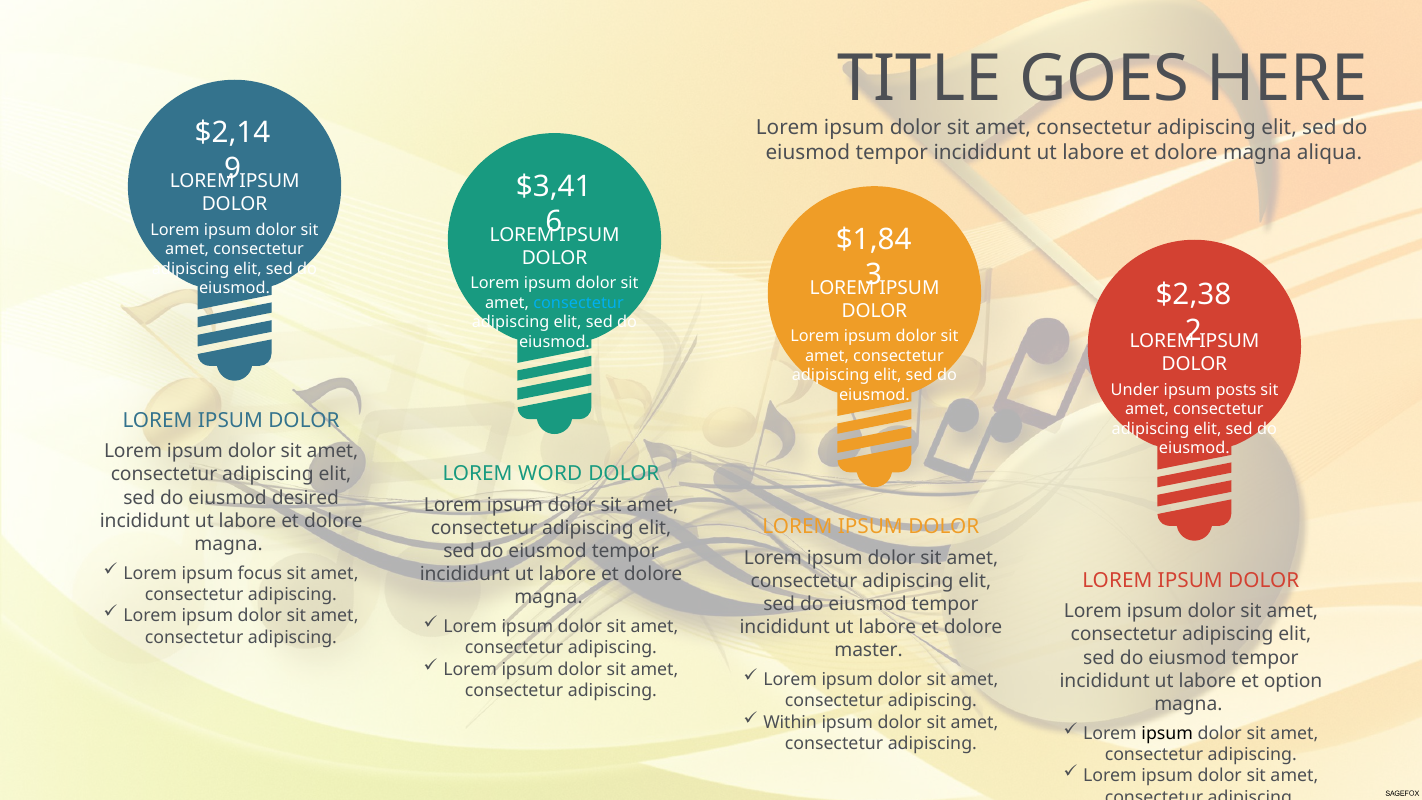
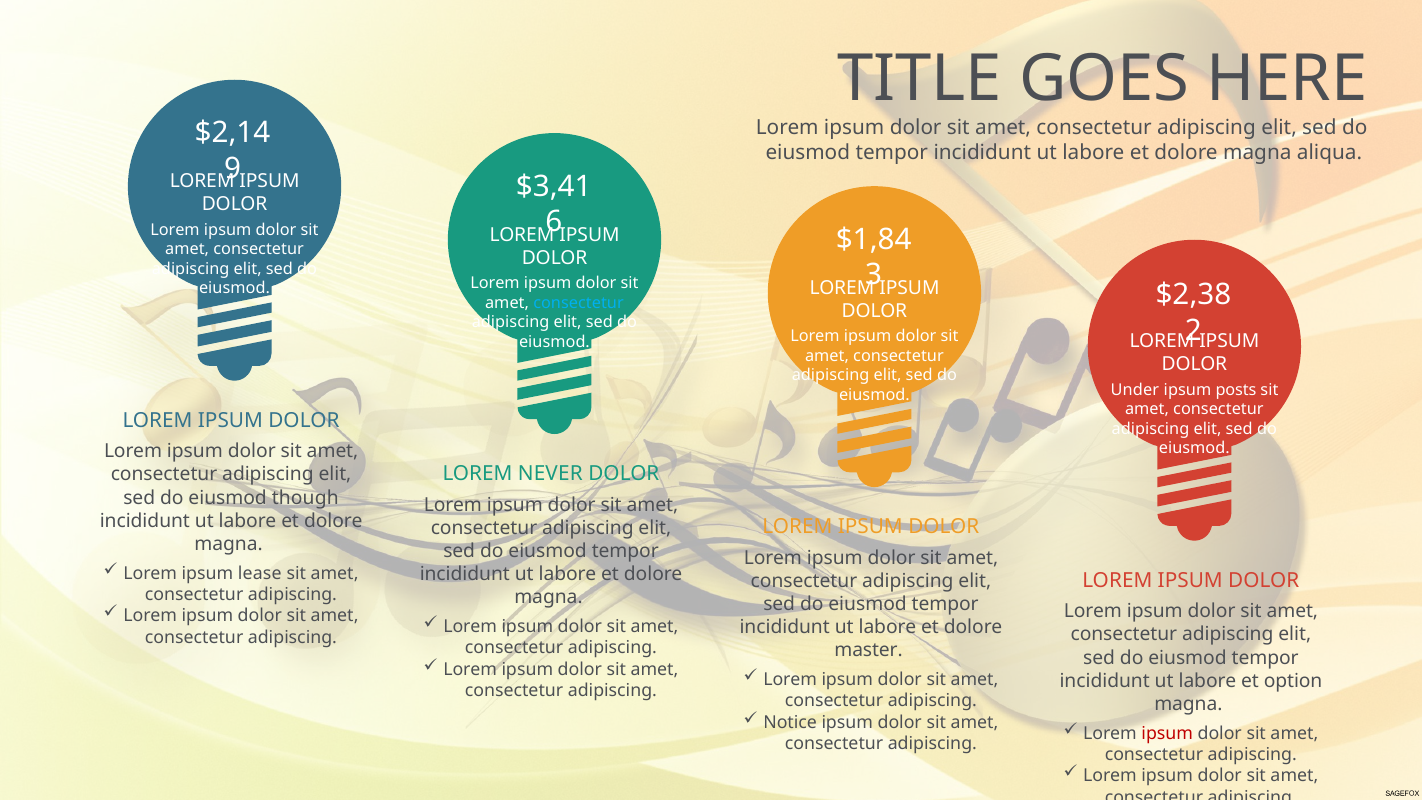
WORD: WORD -> NEVER
desired: desired -> though
focus: focus -> lease
Within: Within -> Notice
ipsum at (1167, 733) colour: black -> red
